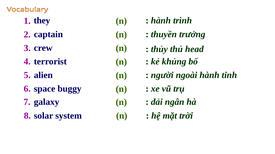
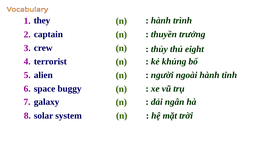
head: head -> eight
